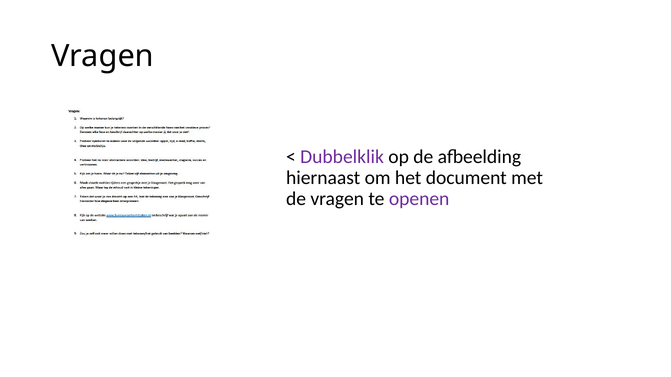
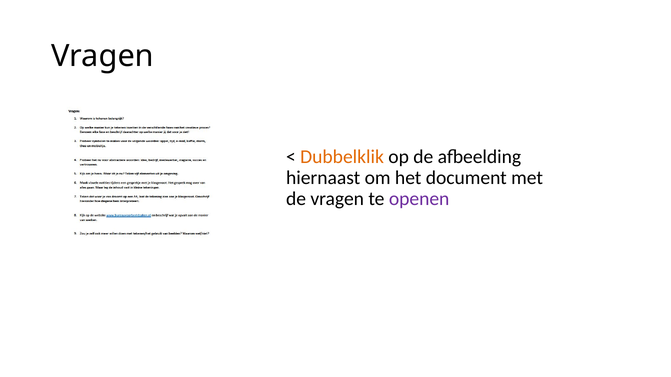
Dubbelklik colour: purple -> orange
